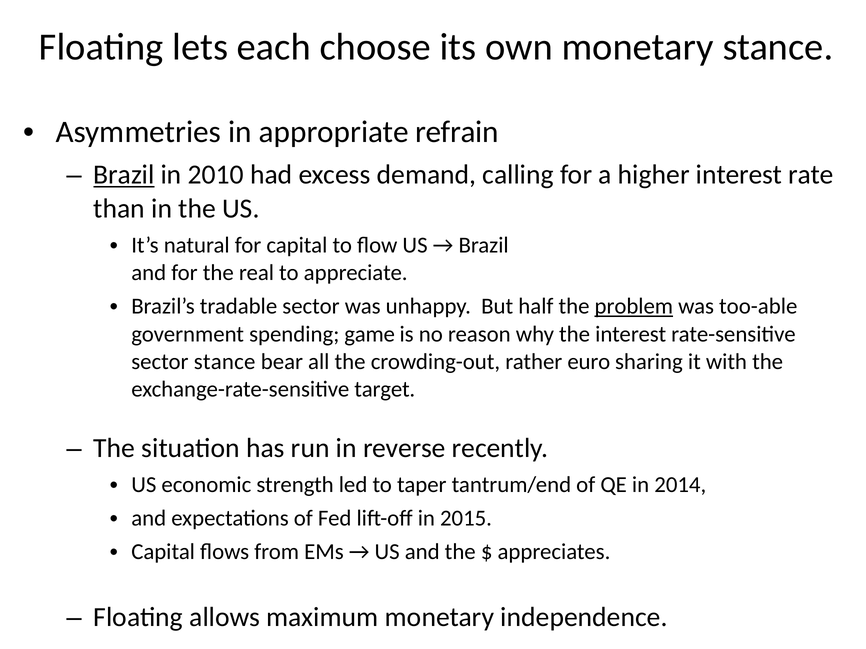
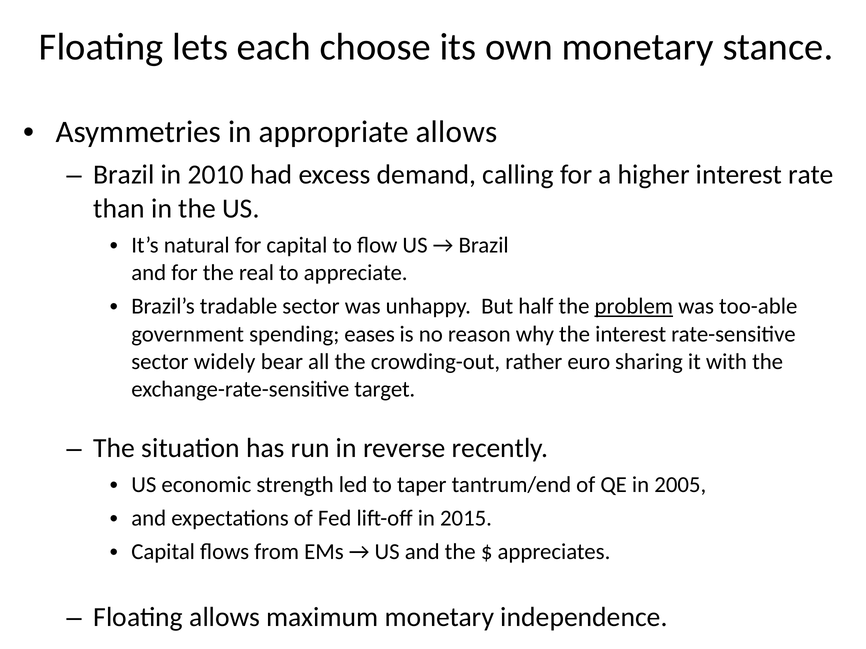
appropriate refrain: refrain -> allows
Brazil at (124, 175) underline: present -> none
game: game -> eases
sector stance: stance -> widely
2014: 2014 -> 2005
